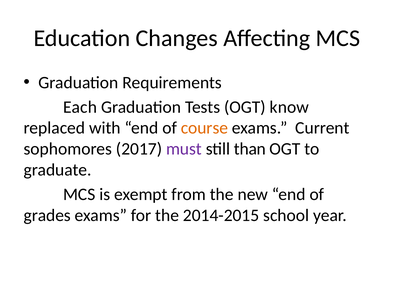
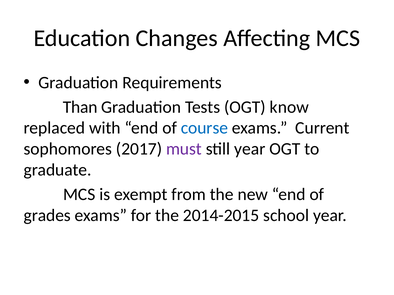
Each: Each -> Than
course colour: orange -> blue
still than: than -> year
